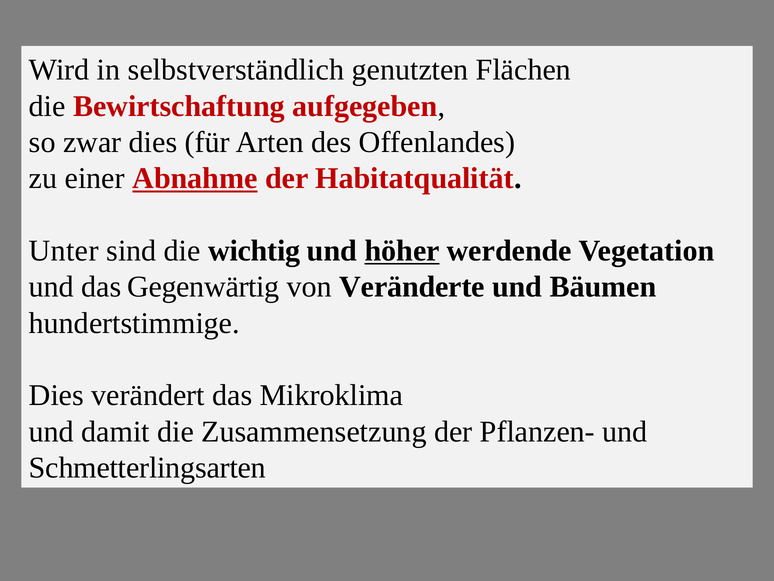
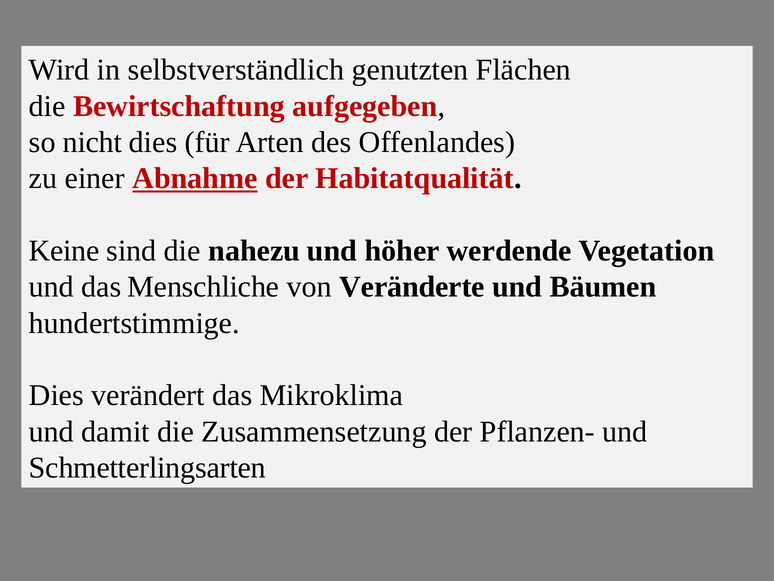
zwar: zwar -> nicht
Unter: Unter -> Keine
wichtig: wichtig -> nahezu
höher underline: present -> none
Gegenwärtig: Gegenwärtig -> Menschliche
